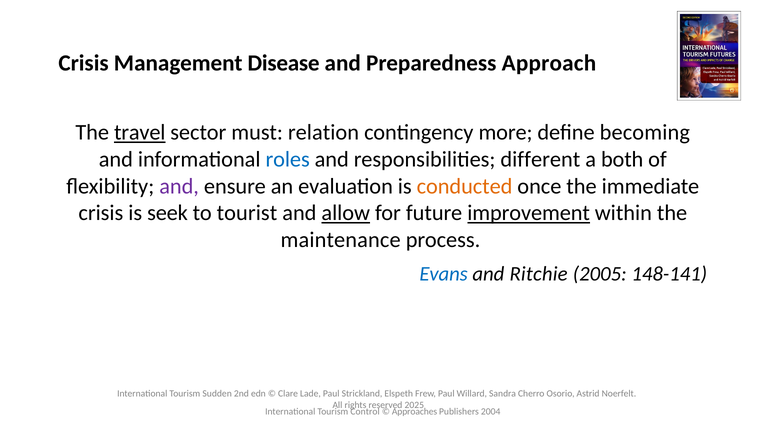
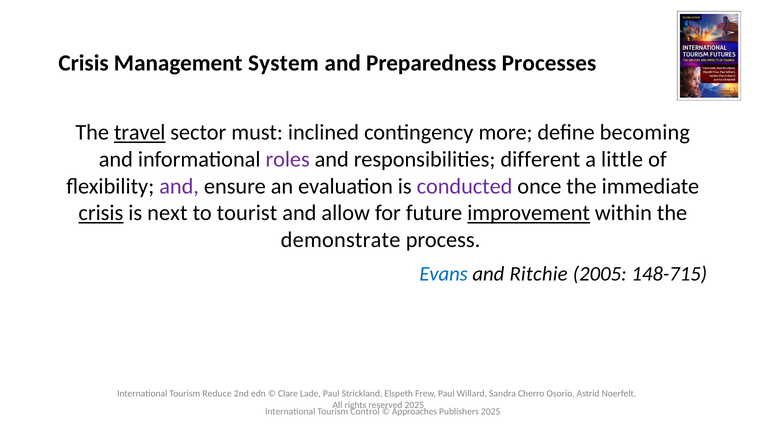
Disease: Disease -> System
Approach: Approach -> Processes
relation: relation -> inclined
roles colour: blue -> purple
both: both -> little
conducted colour: orange -> purple
crisis at (101, 213) underline: none -> present
seek: seek -> next
allow underline: present -> none
maintenance: maintenance -> demonstrate
148-141: 148-141 -> 148-715
Sudden: Sudden -> Reduce
Publishers 2004: 2004 -> 2025
